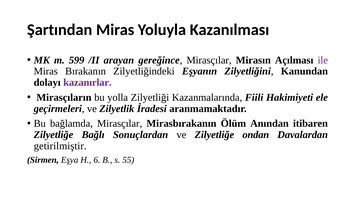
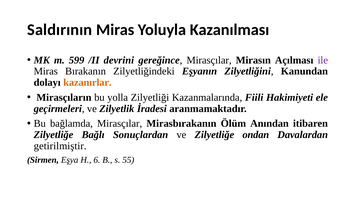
Şartından: Şartından -> Saldırının
arayan: arayan -> devrini
kazanırlar colour: purple -> orange
